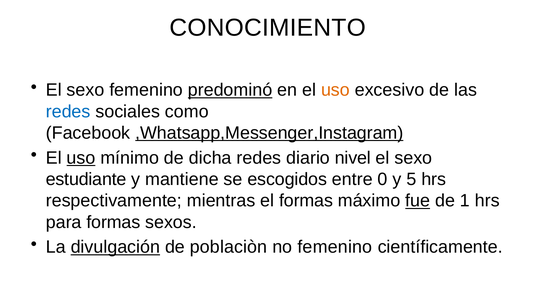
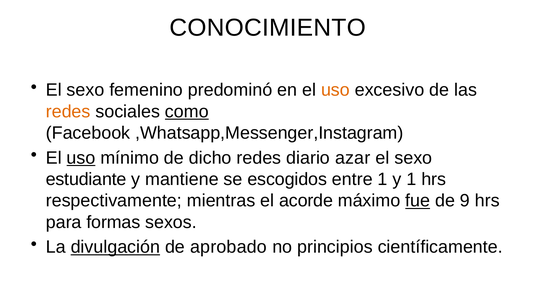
predominó underline: present -> none
redes at (68, 112) colour: blue -> orange
como underline: none -> present
,Whatsapp,Messenger,Instagram underline: present -> none
dicha: dicha -> dicho
nivel: nivel -> azar
entre 0: 0 -> 1
y 5: 5 -> 1
el formas: formas -> acorde
1: 1 -> 9
poblaciòn: poblaciòn -> aprobado
no femenino: femenino -> principios
